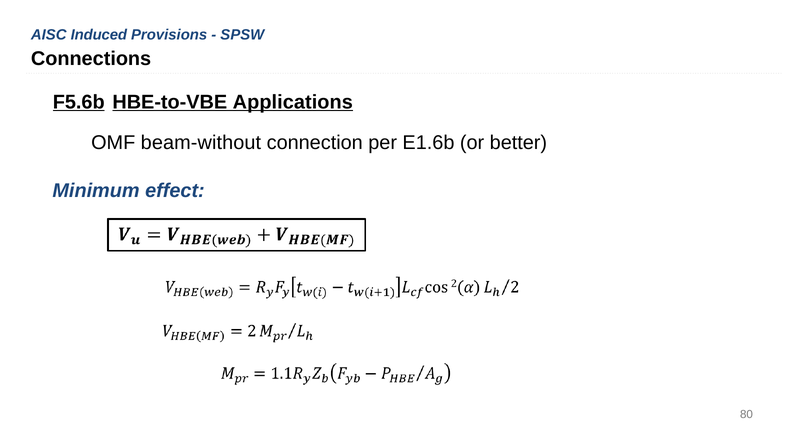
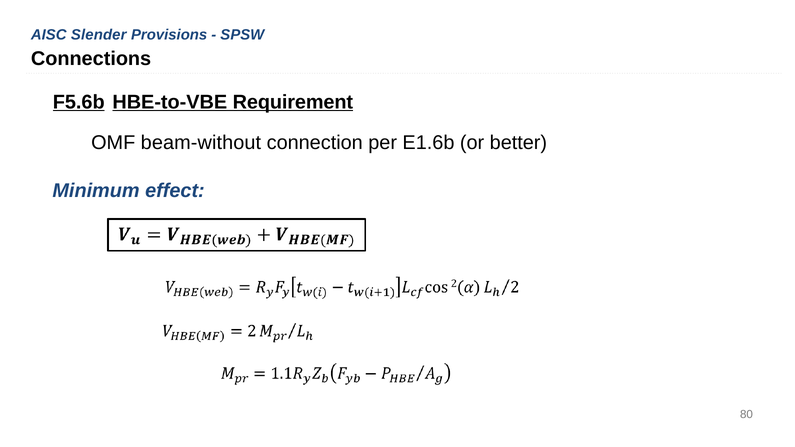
Induced: Induced -> Slender
Applications: Applications -> Requirement
